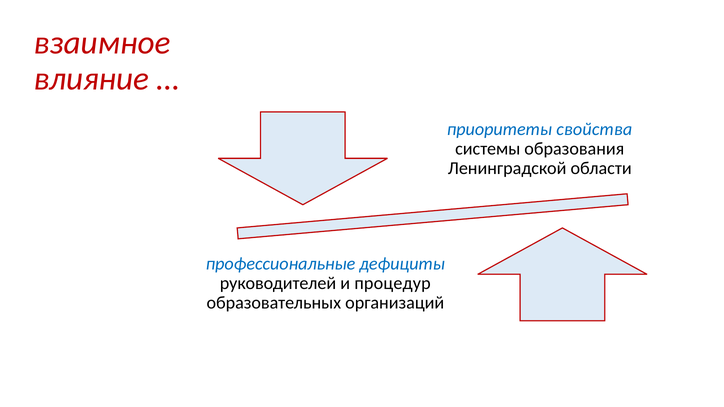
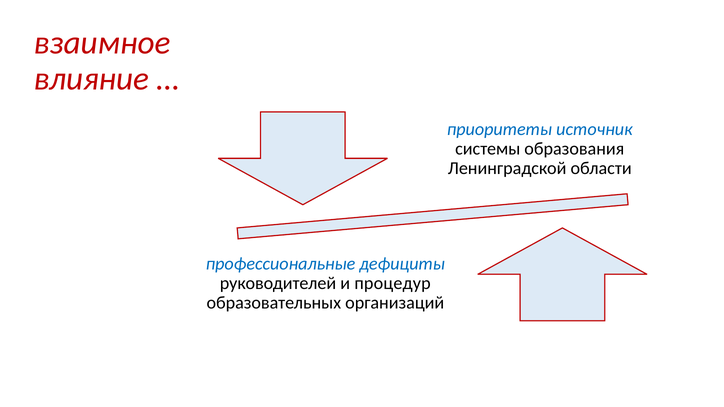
свойства: свойства -> источник
